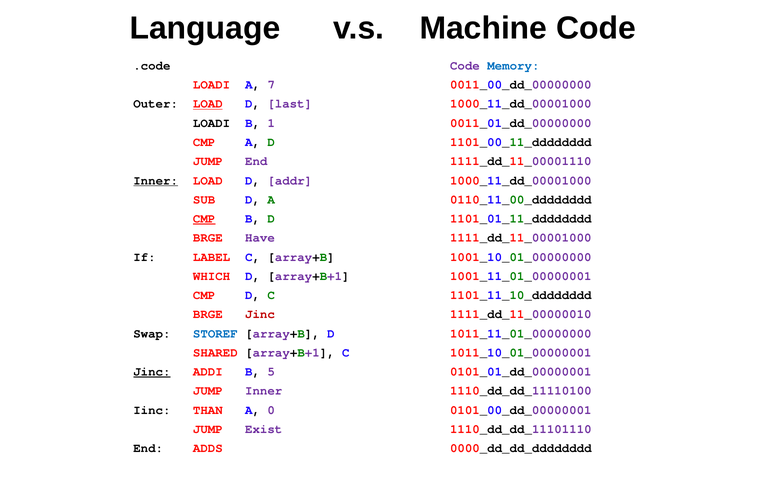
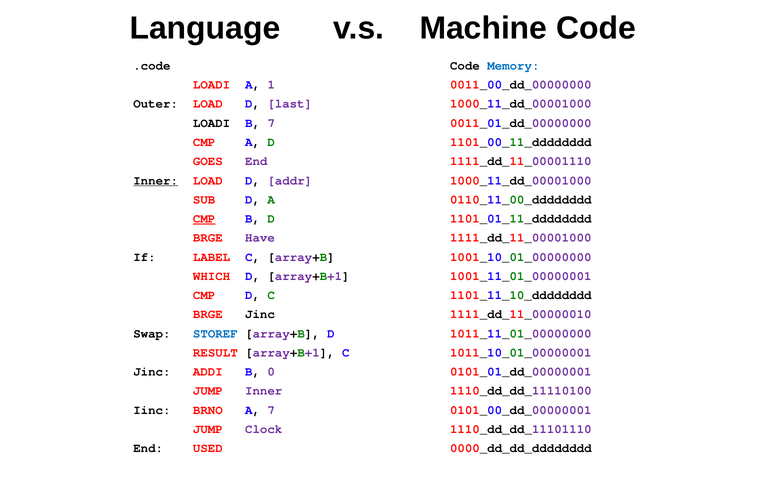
Code at (465, 66) colour: purple -> black
7: 7 -> 1
LOAD at (208, 104) underline: present -> none
B 1: 1 -> 7
JUMP at (208, 161): JUMP -> GOES
Jinc at (260, 314) colour: red -> black
SHARED: SHARED -> RESULT
Jinc at (152, 372) underline: present -> none
5: 5 -> 0
THAN: THAN -> BRNO
A 0: 0 -> 7
Exist: Exist -> Clock
ADDS: ADDS -> USED
